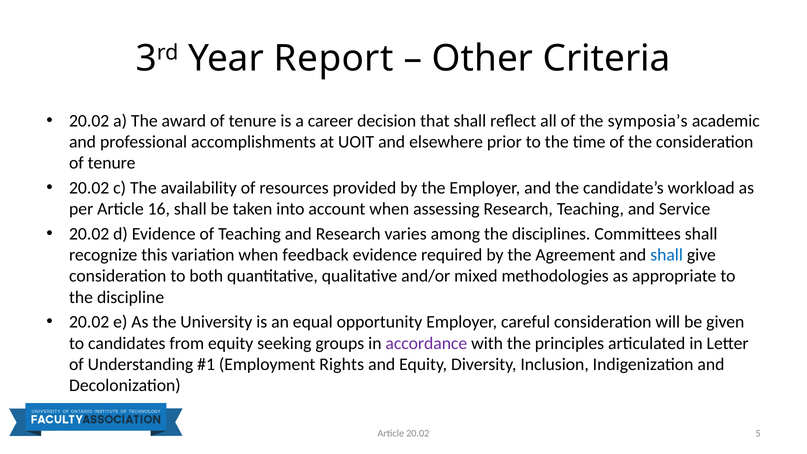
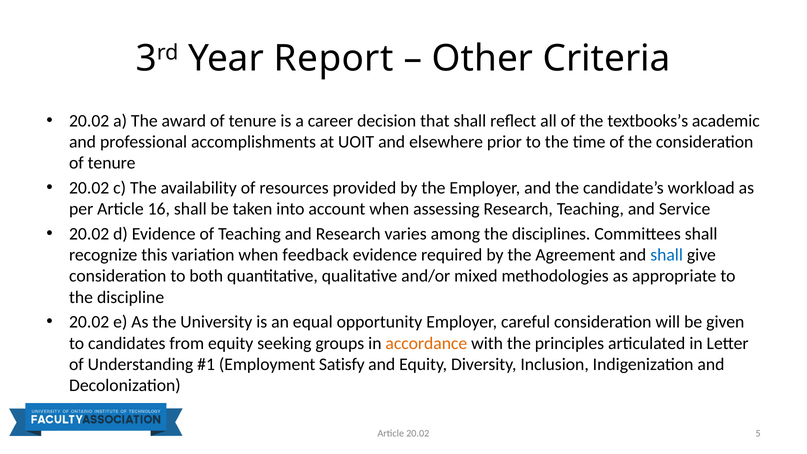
symposia’s: symposia’s -> textbooks’s
accordance colour: purple -> orange
Rights: Rights -> Satisfy
